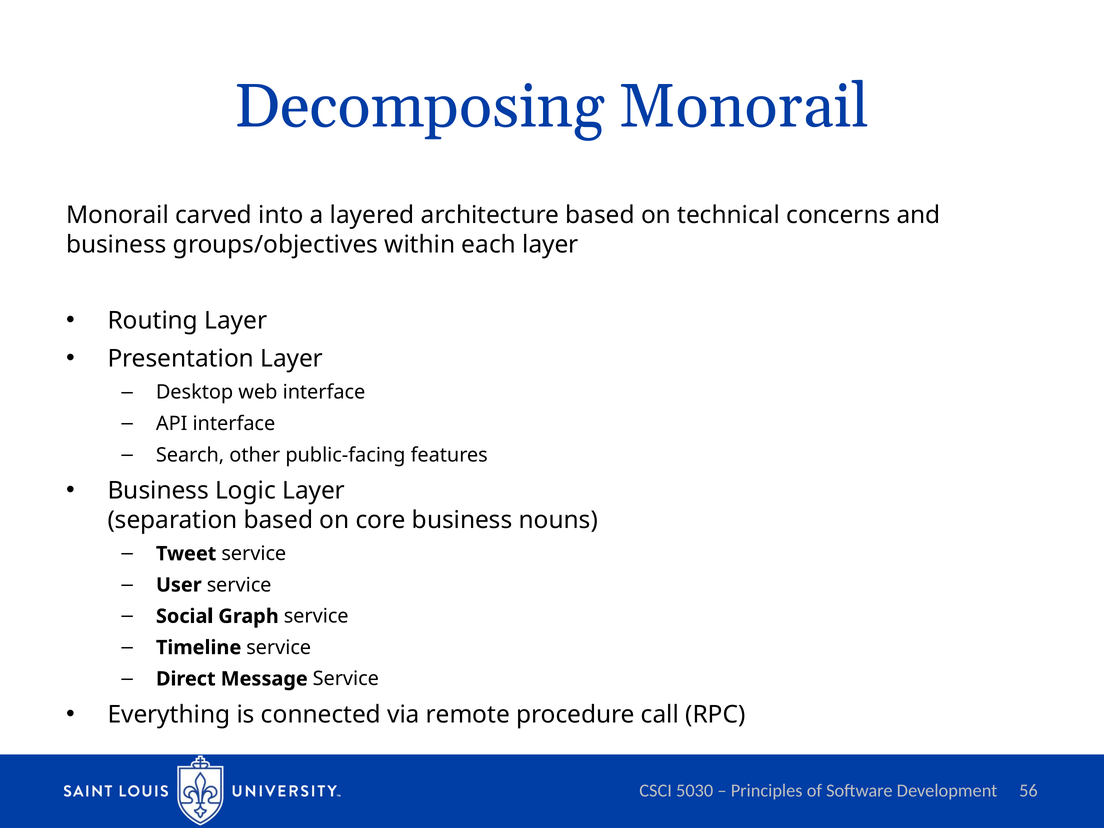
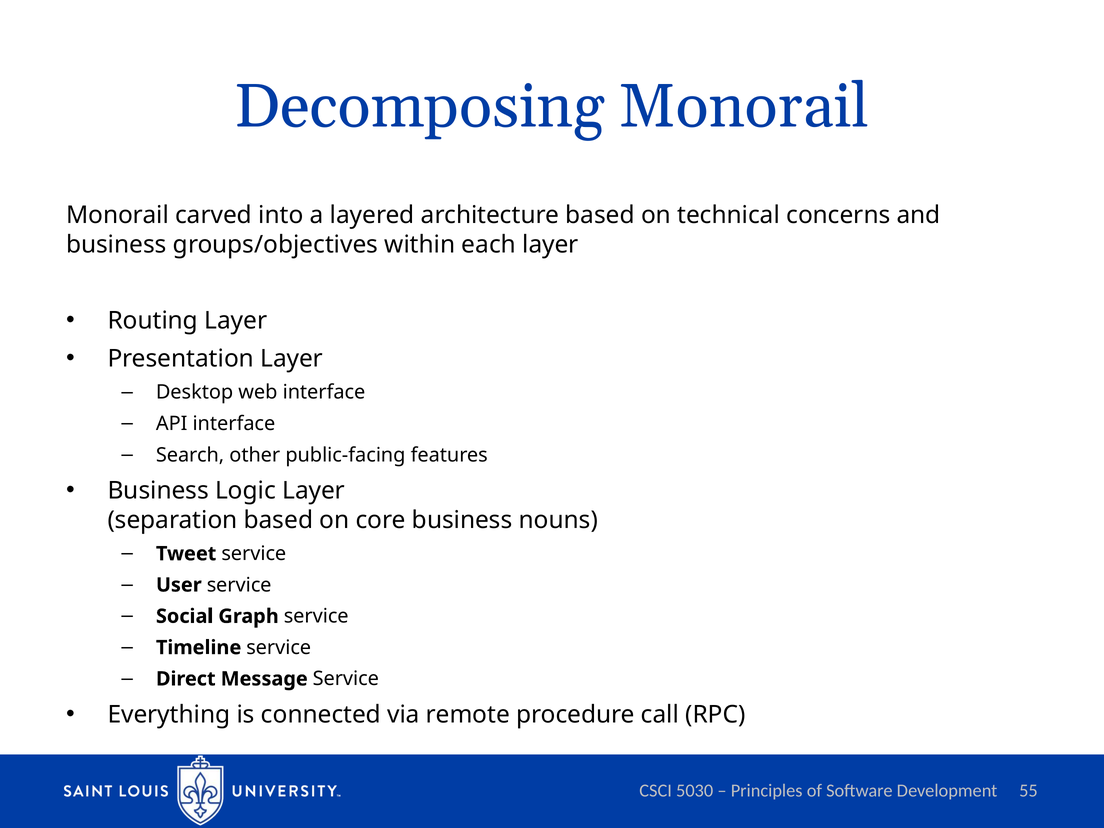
56: 56 -> 55
